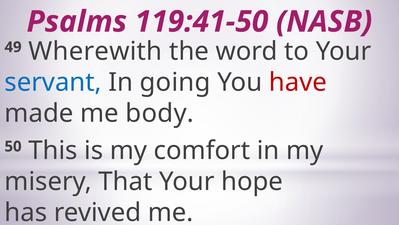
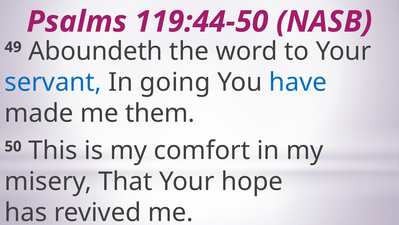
119:41-50: 119:41-50 -> 119:44-50
Wherewith: Wherewith -> Aboundeth
have colour: red -> blue
body: body -> them
